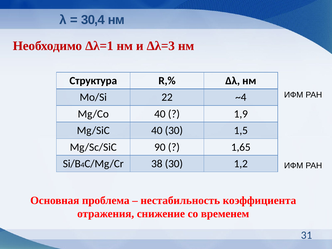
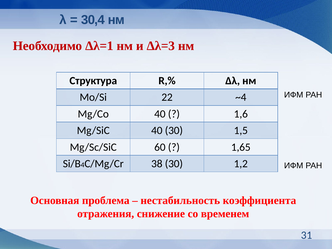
1,9: 1,9 -> 1,6
90: 90 -> 60
